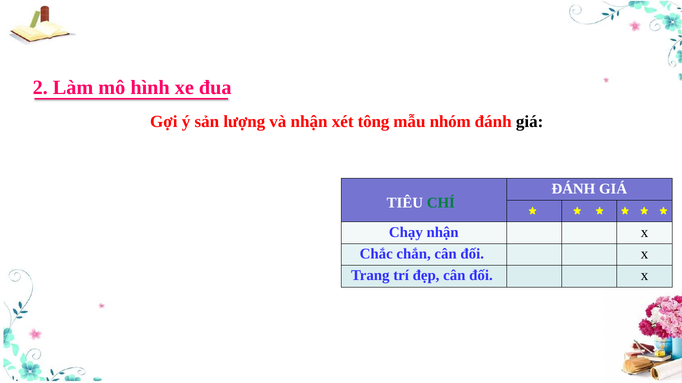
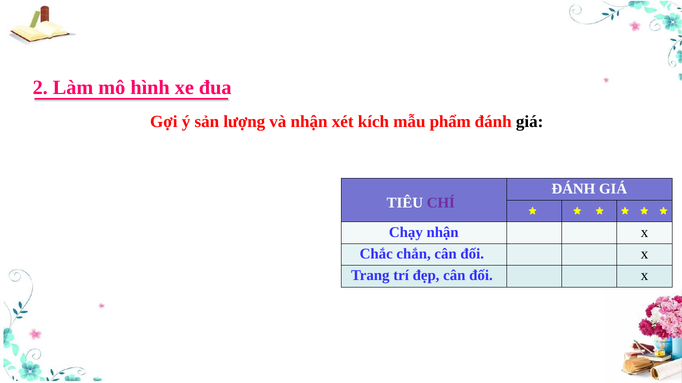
tông: tông -> kích
nhóm: nhóm -> phẩm
CHÍ colour: green -> purple
